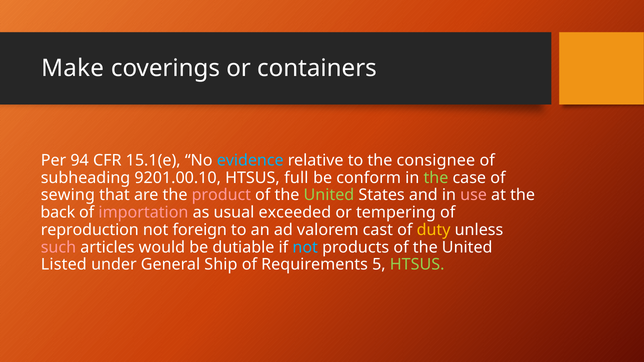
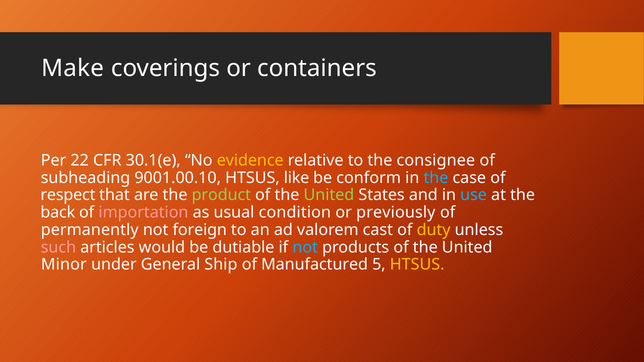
94: 94 -> 22
15.1(e: 15.1(e -> 30.1(e
evidence colour: light blue -> yellow
9201.00.10: 9201.00.10 -> 9001.00.10
full: full -> like
the at (436, 178) colour: light green -> light blue
sewing: sewing -> respect
product colour: pink -> light green
use colour: pink -> light blue
exceeded: exceeded -> condition
tempering: tempering -> previously
reproduction: reproduction -> permanently
Listed: Listed -> Minor
Requirements: Requirements -> Manufactured
HTSUS at (417, 265) colour: light green -> yellow
